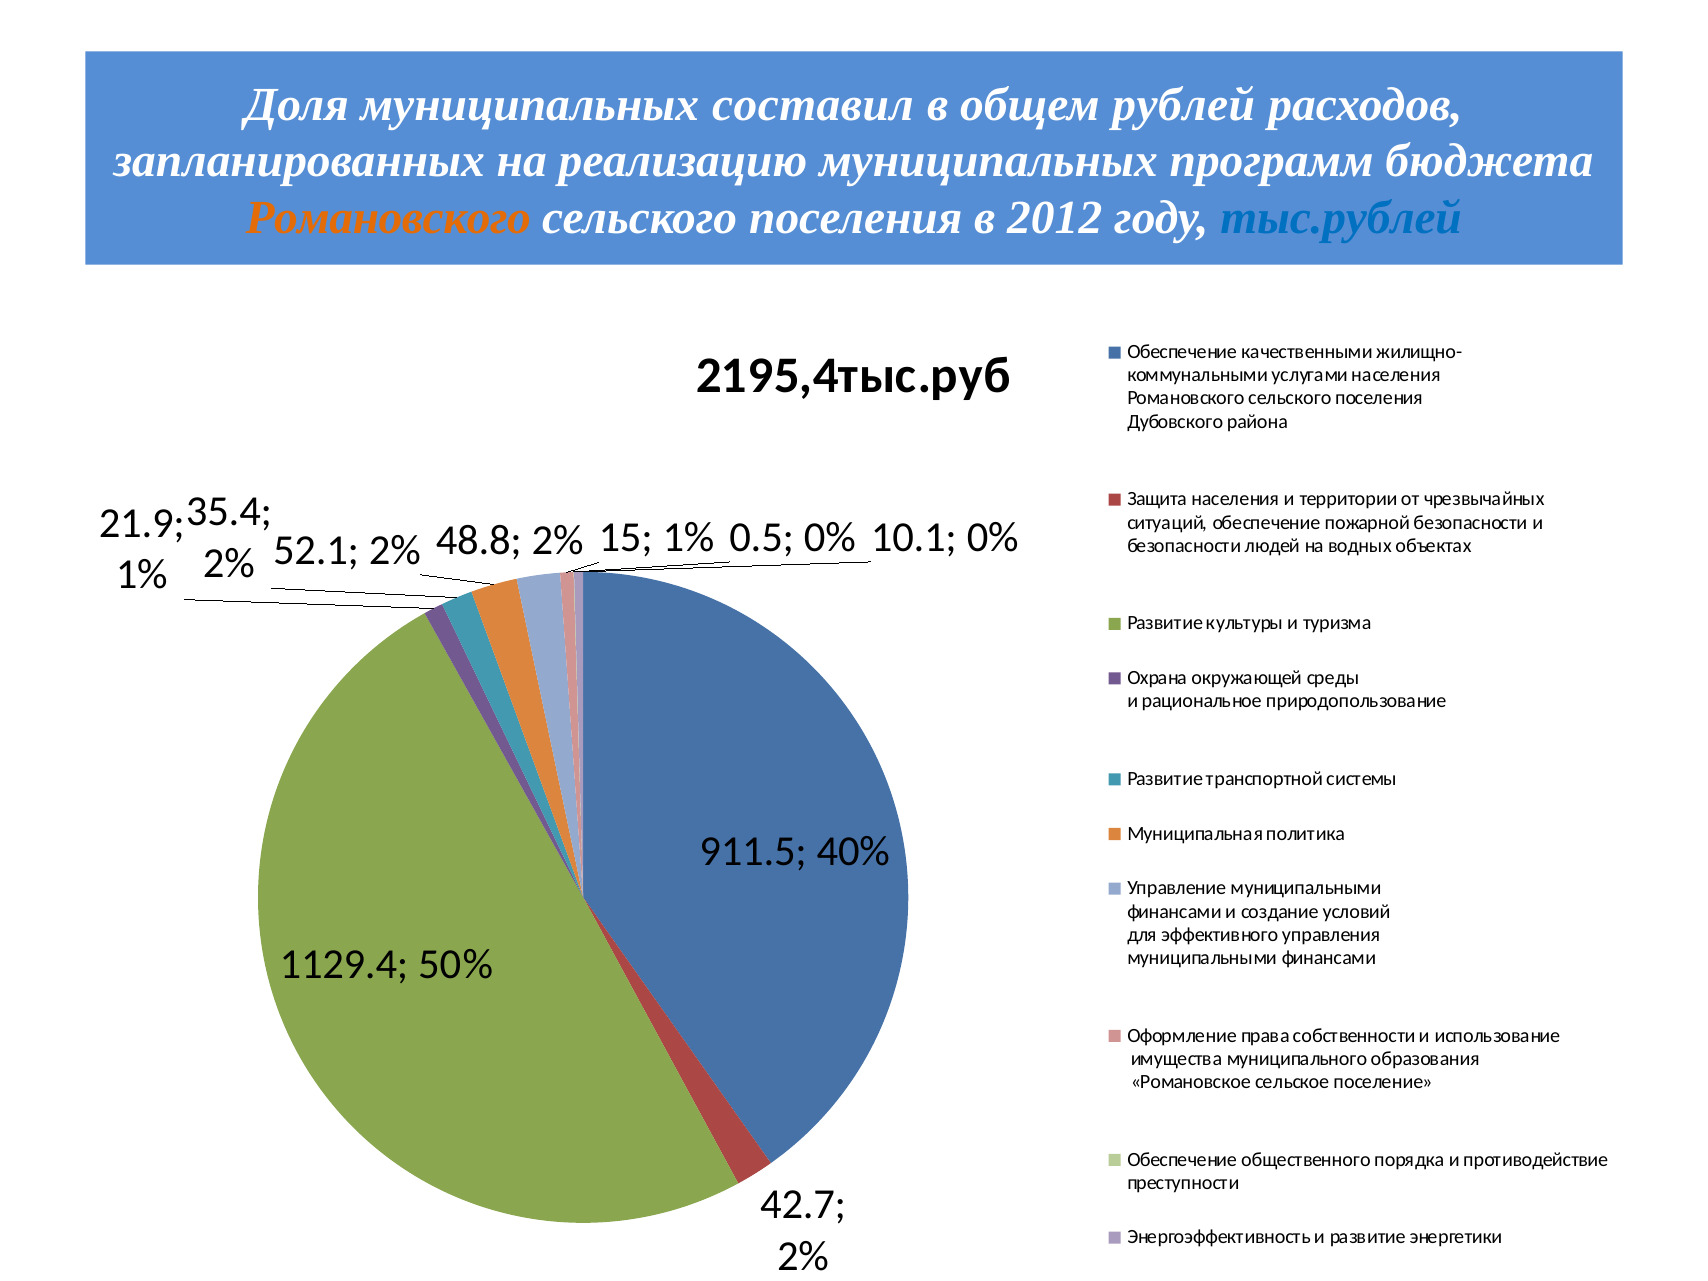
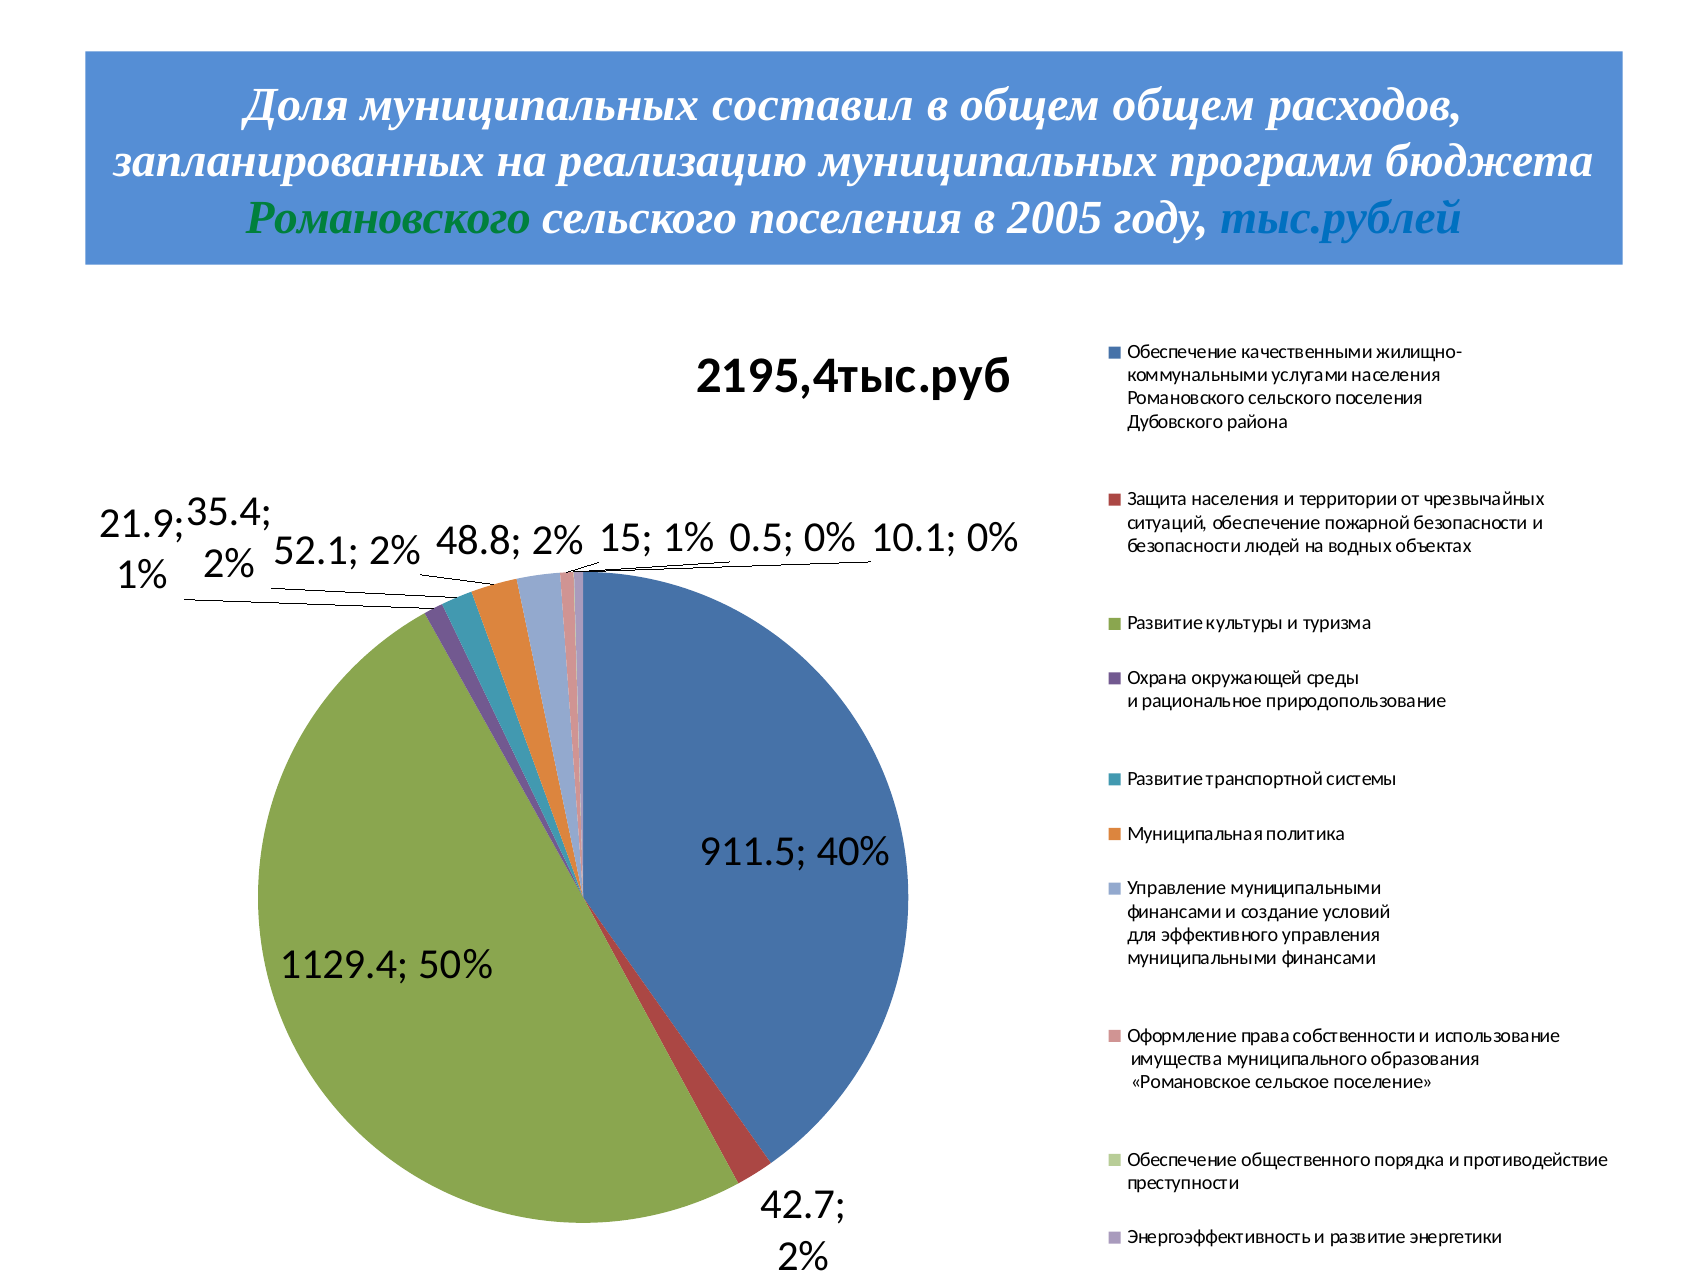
общем рублей: рублей -> общем
Романовского at (388, 218) colour: orange -> green
2012: 2012 -> 2005
